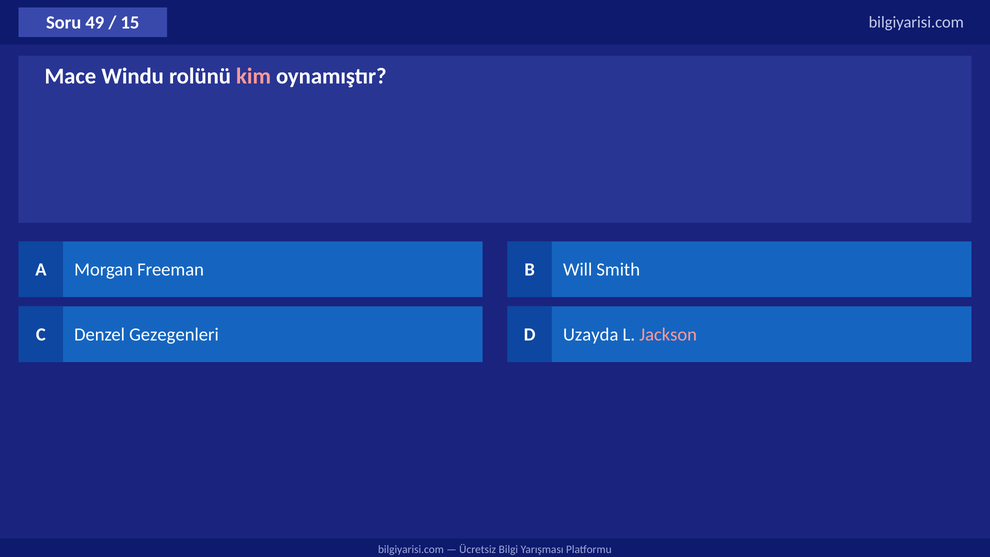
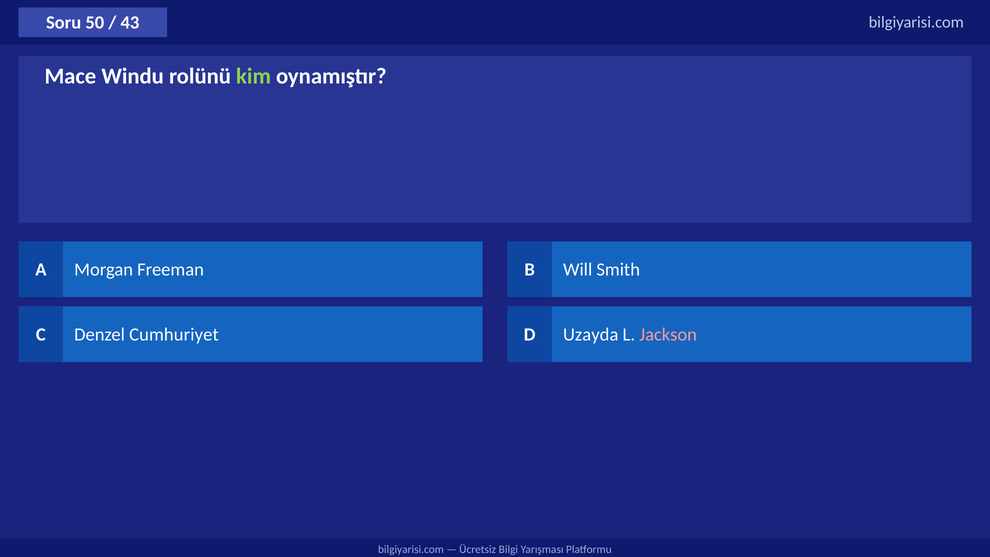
49: 49 -> 50
15: 15 -> 43
kim colour: pink -> light green
Gezegenleri: Gezegenleri -> Cumhuriyet
